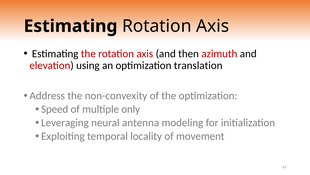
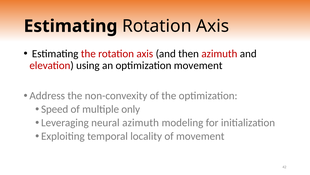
optimization translation: translation -> movement
neural antenna: antenna -> azimuth
